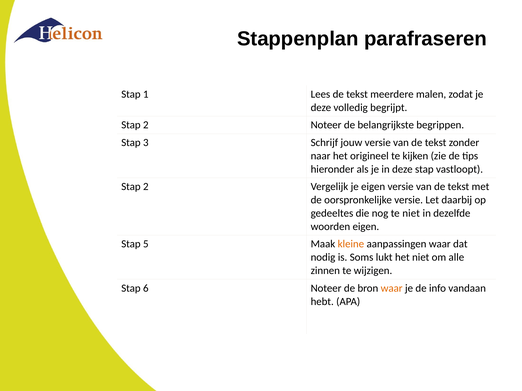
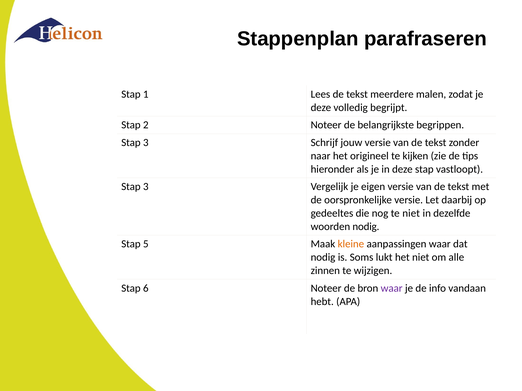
2 at (146, 187): 2 -> 3
woorden eigen: eigen -> nodig
waar at (392, 289) colour: orange -> purple
